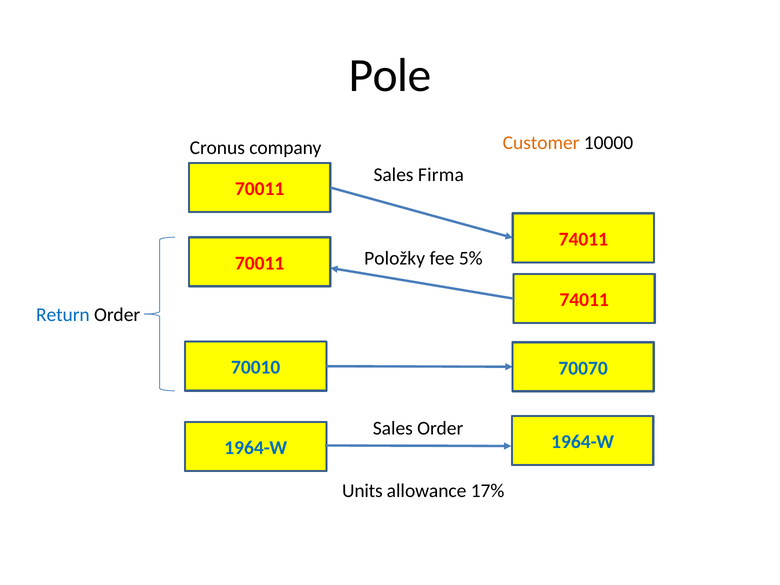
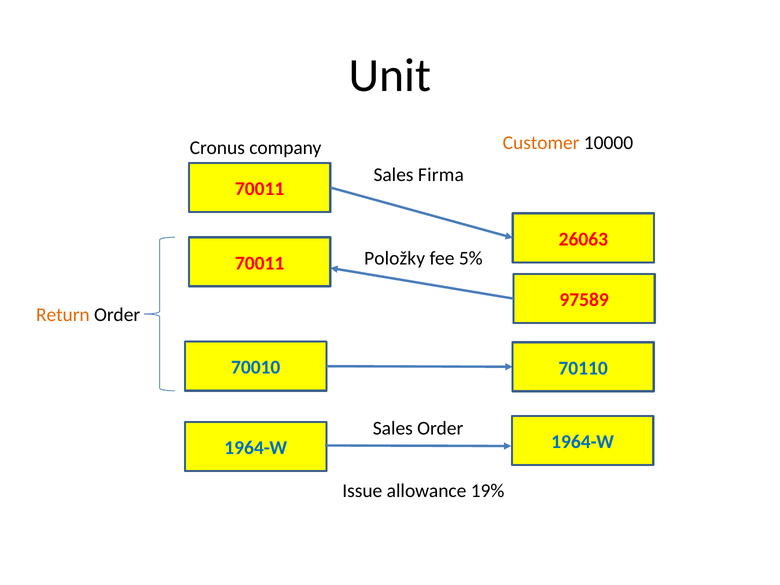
Pole: Pole -> Unit
74011 at (583, 239): 74011 -> 26063
74011 at (584, 300): 74011 -> 97589
Return colour: blue -> orange
70070: 70070 -> 70110
Units: Units -> Issue
17%: 17% -> 19%
